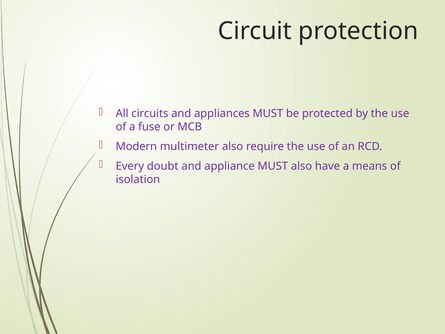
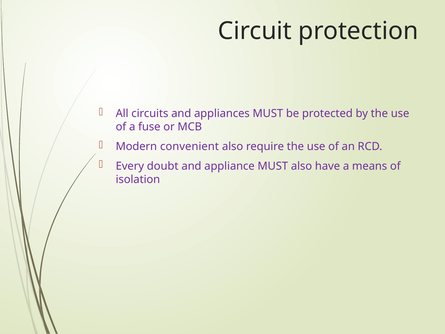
multimeter: multimeter -> convenient
